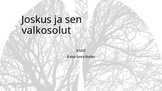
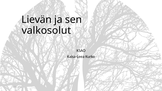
Joskus: Joskus -> Lievän
